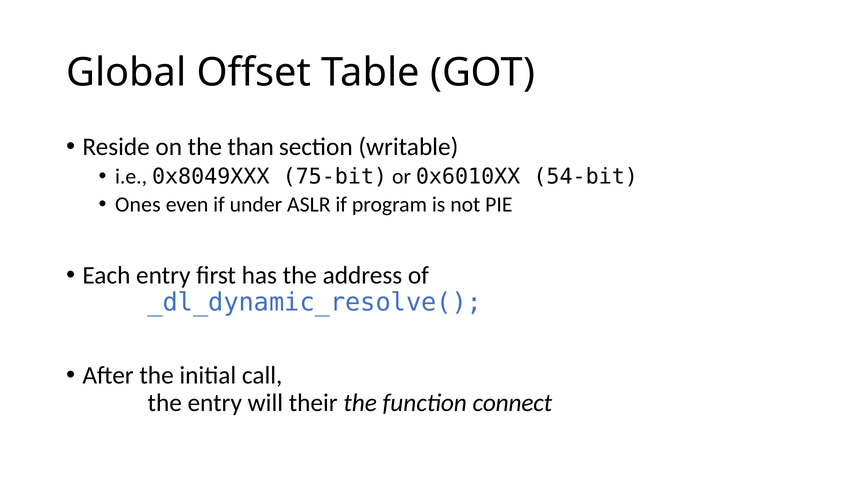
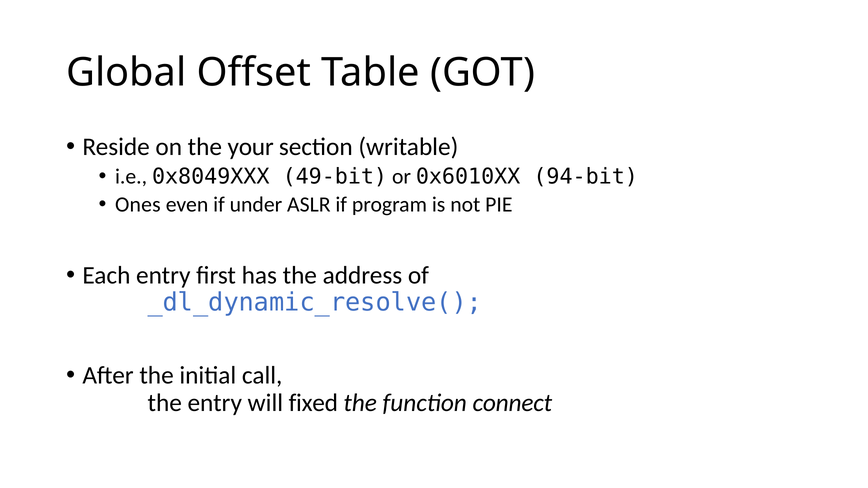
than: than -> your
75-bit: 75-bit -> 49-bit
54-bit: 54-bit -> 94-bit
their: their -> fixed
